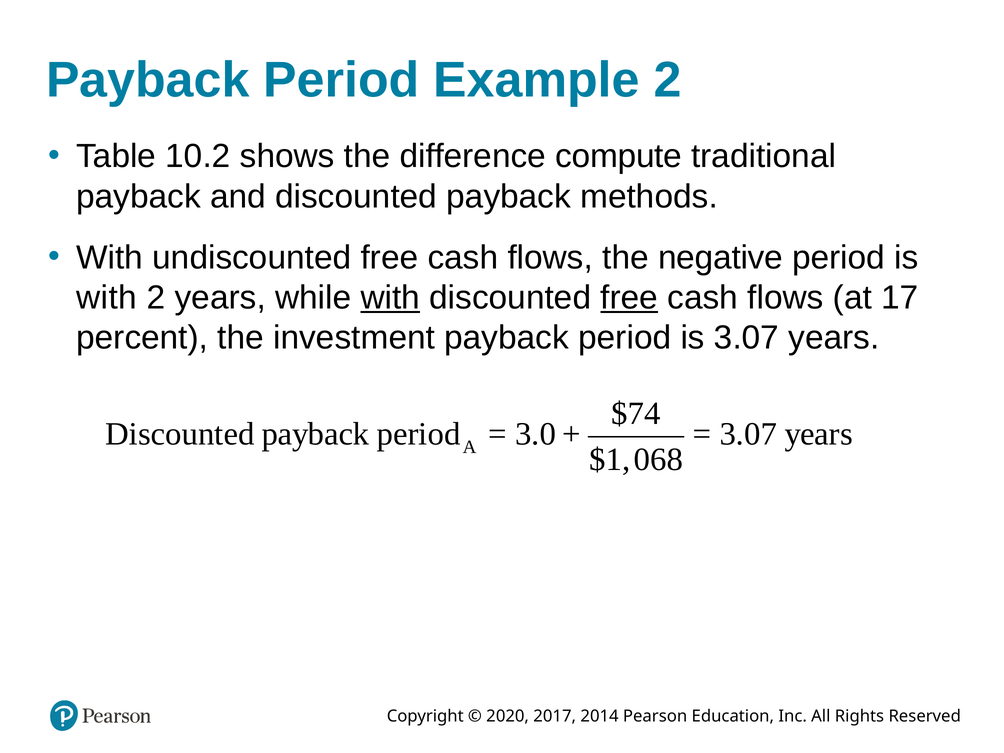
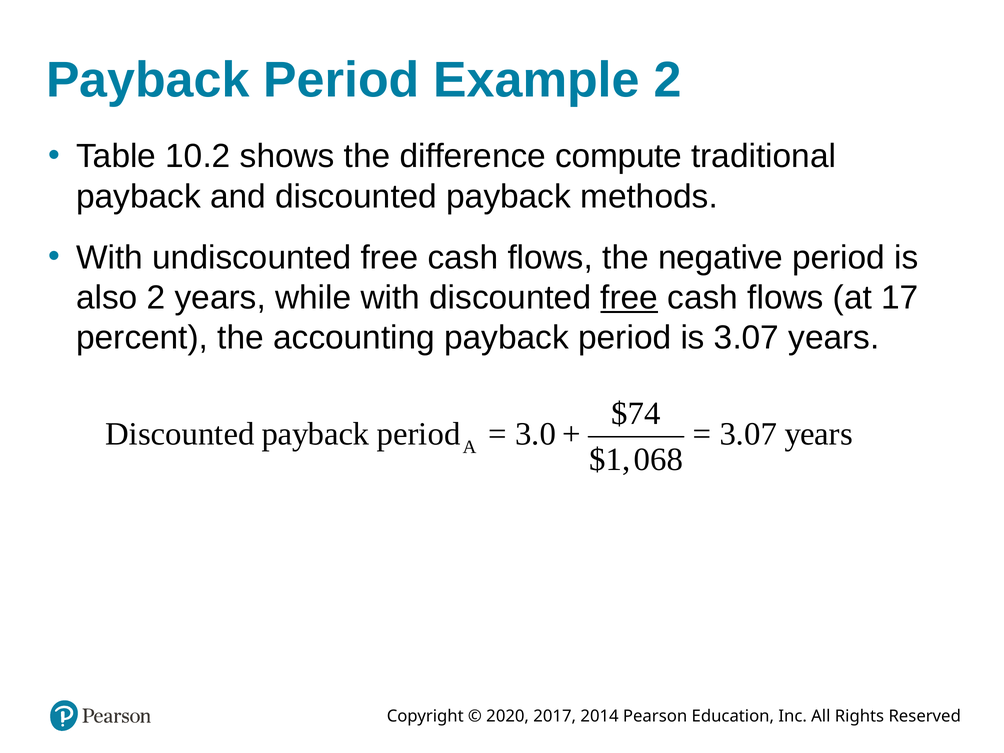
with at (107, 298): with -> also
with at (390, 298) underline: present -> none
investment: investment -> accounting
